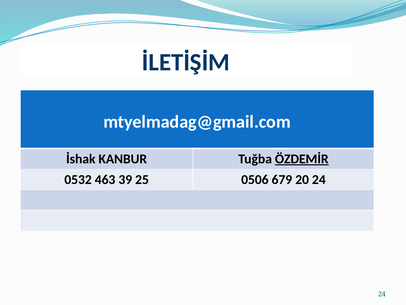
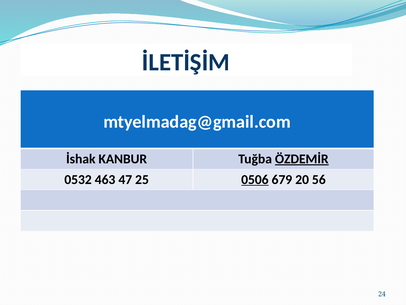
39: 39 -> 47
0506 underline: none -> present
20 24: 24 -> 56
